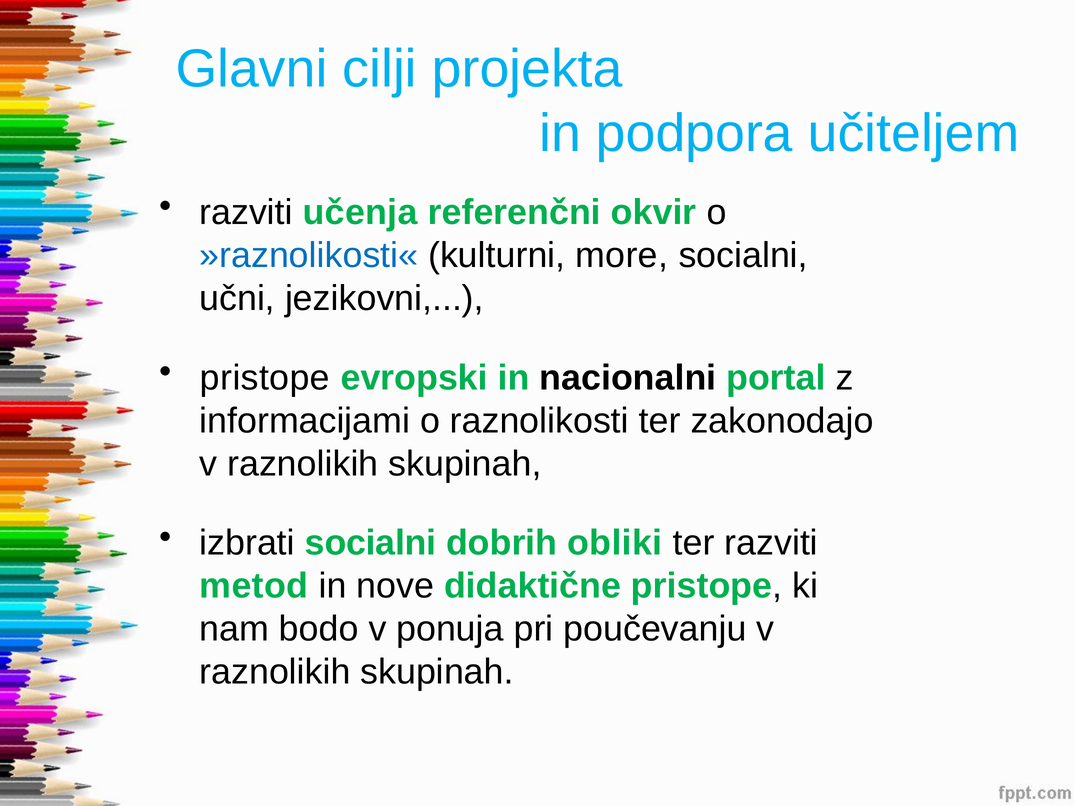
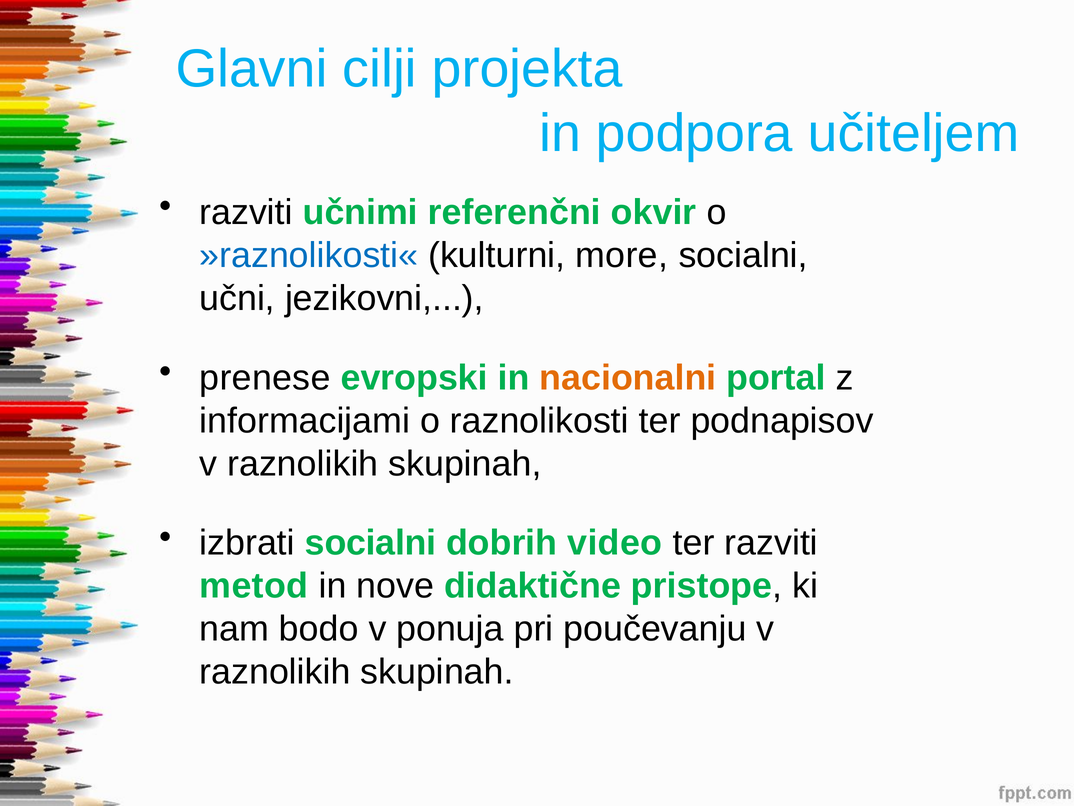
učenja: učenja -> učnimi
pristope at (265, 377): pristope -> prenese
nacionalni colour: black -> orange
zakonodajo: zakonodajo -> podnapisov
obliki: obliki -> video
